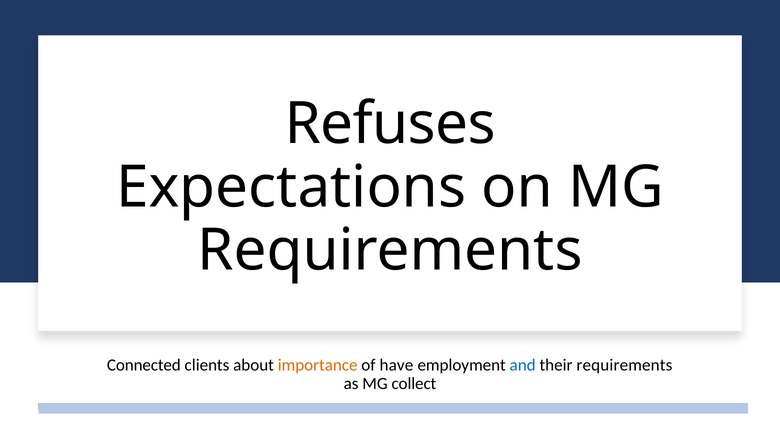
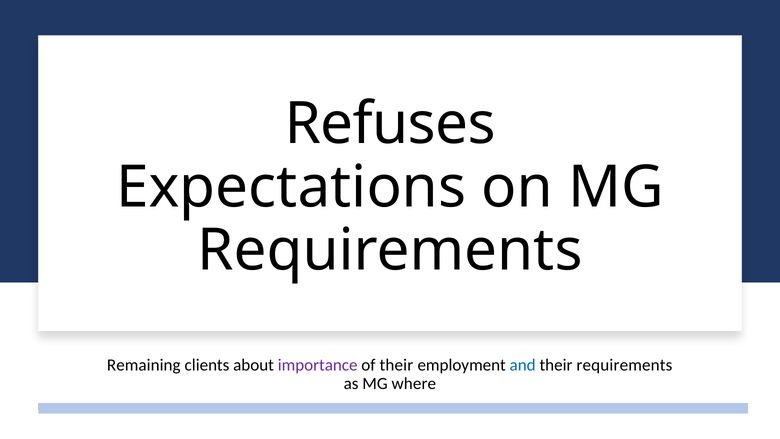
Connected: Connected -> Remaining
importance colour: orange -> purple
of have: have -> their
collect: collect -> where
